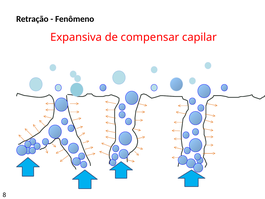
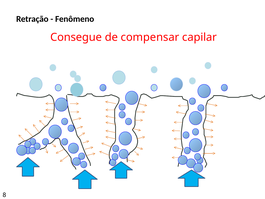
Expansiva: Expansiva -> Consegue
